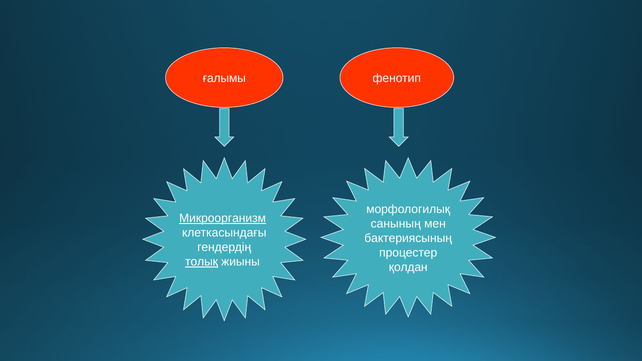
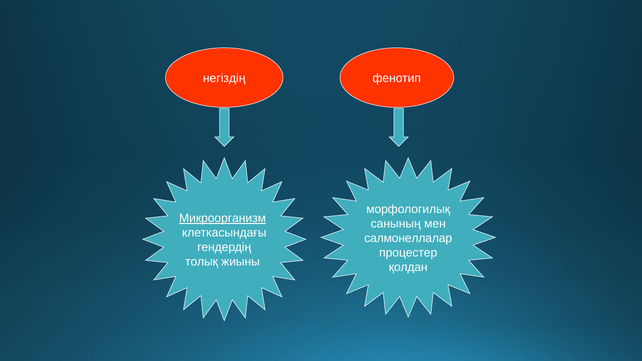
ғалымы: ғалымы -> негіздің
бактериясының: бактериясының -> салмонеллалар
толық underline: present -> none
